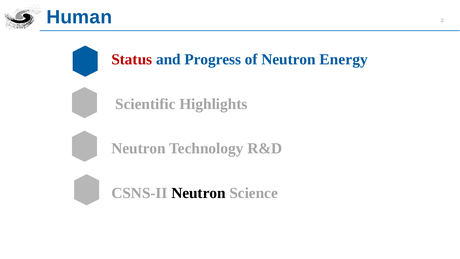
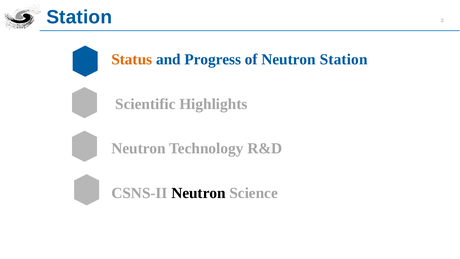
Human at (79, 17): Human -> Station
Status colour: red -> orange
Neutron Energy: Energy -> Station
